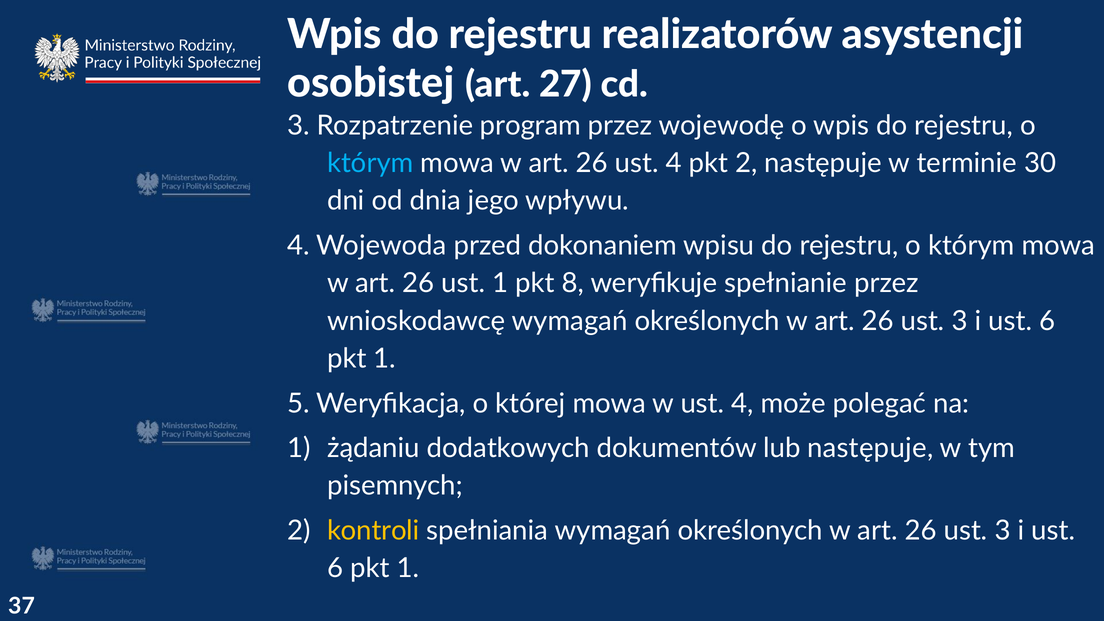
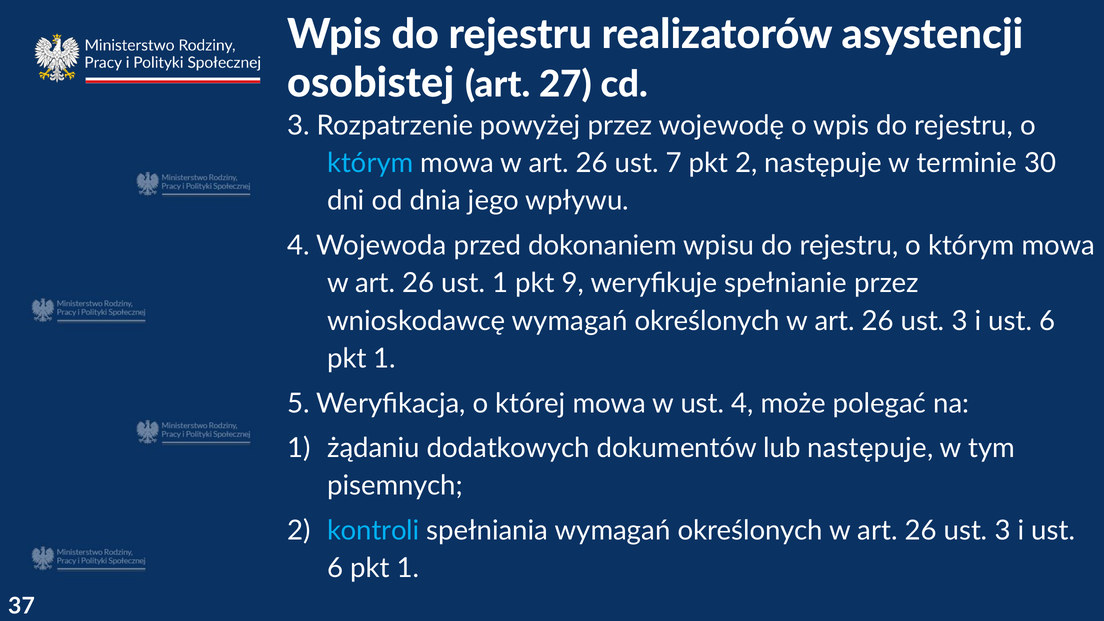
program: program -> powyżej
26 ust 4: 4 -> 7
8: 8 -> 9
kontroli colour: yellow -> light blue
